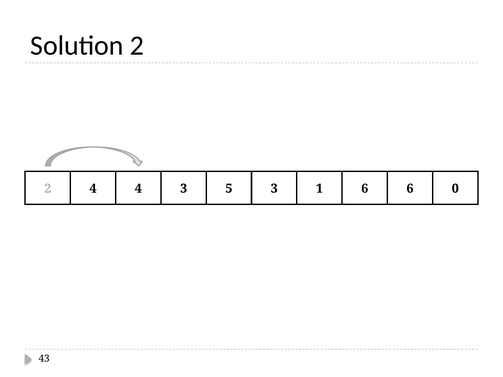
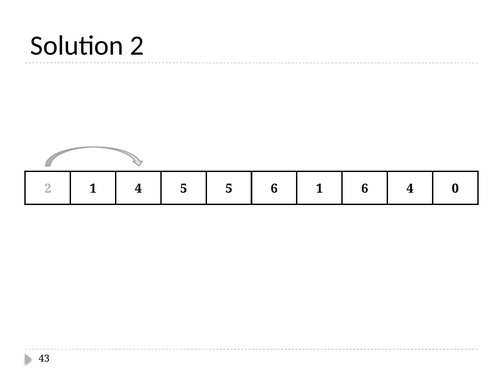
2 4: 4 -> 1
4 3: 3 -> 5
5 3: 3 -> 6
6 6: 6 -> 4
